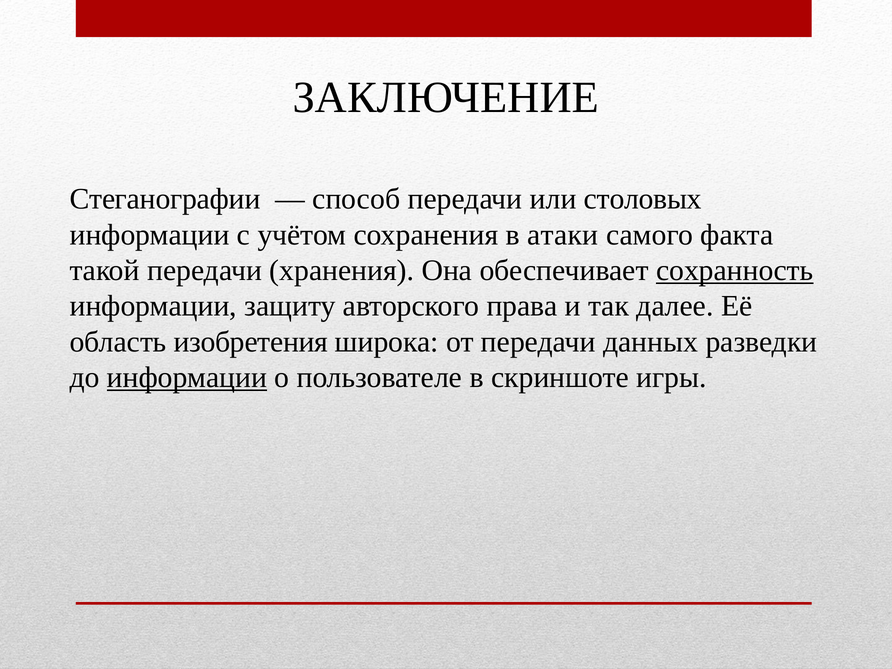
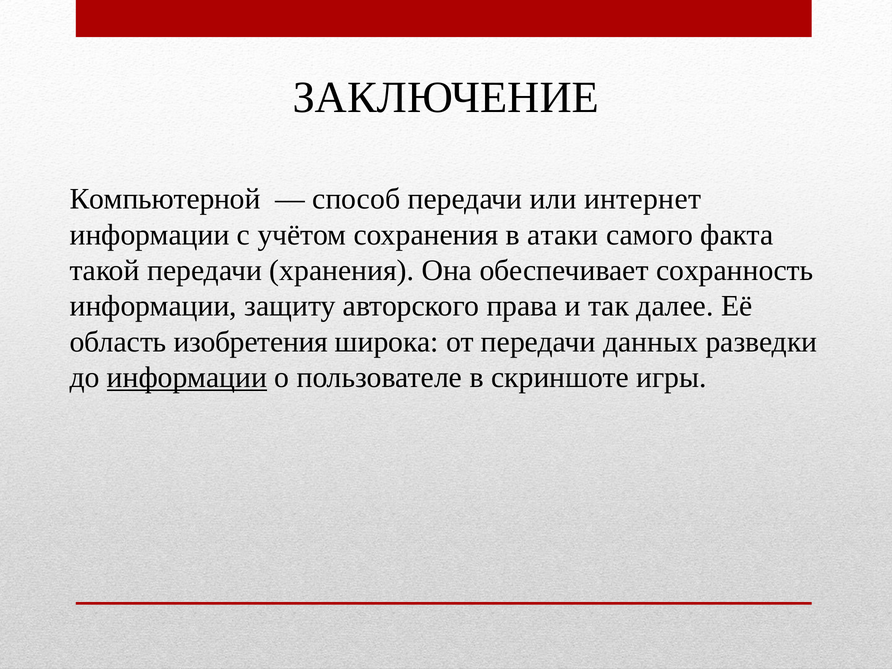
Стеганографии: Стеганографии -> Компьютерной
столовых: столовых -> интернет
сохранность underline: present -> none
